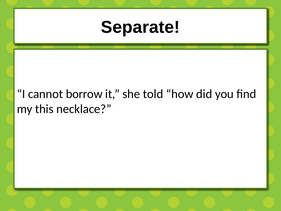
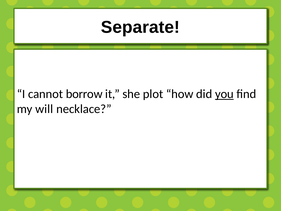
told: told -> plot
you underline: none -> present
this: this -> will
